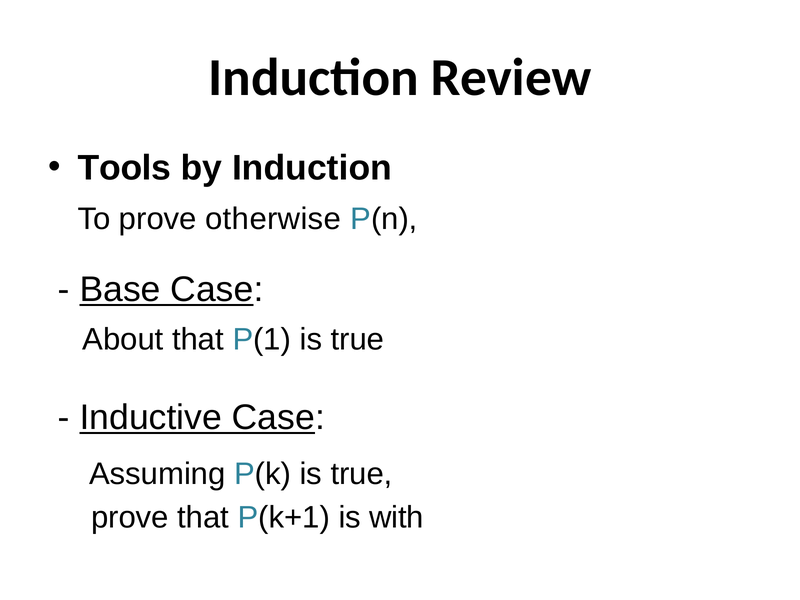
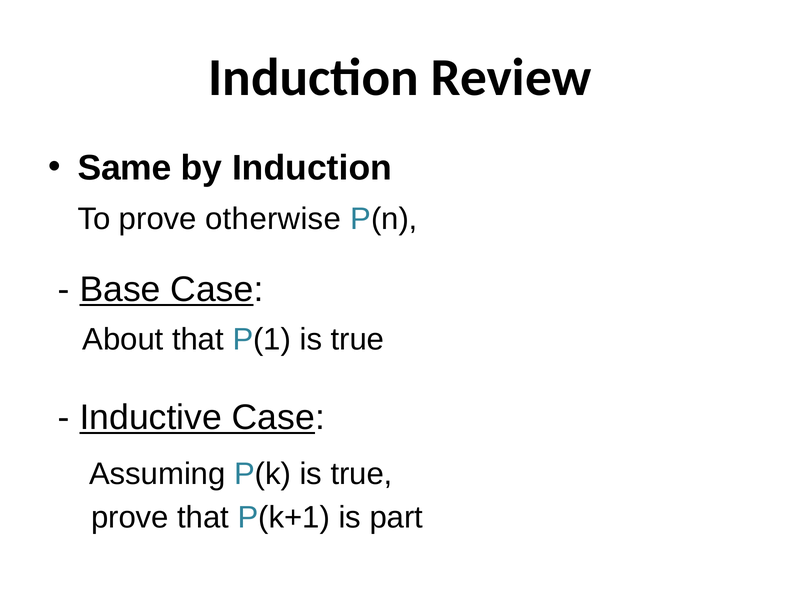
Tools: Tools -> Same
with: with -> part
